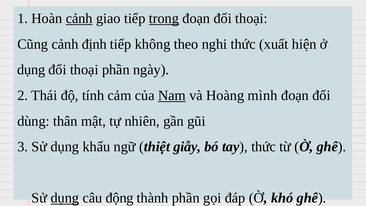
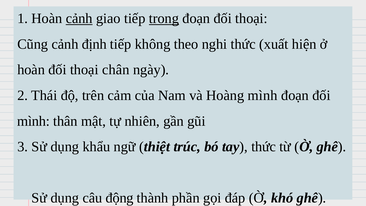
dụng at (31, 70): dụng -> hoàn
thoại phần: phần -> chân
tính: tính -> trên
Nam underline: present -> none
dùng at (33, 121): dùng -> mình
giẫy: giẫy -> trúc
dụng at (65, 198) underline: present -> none
